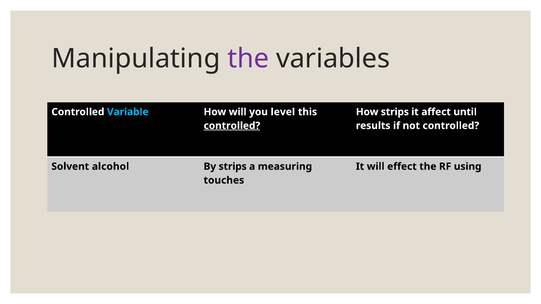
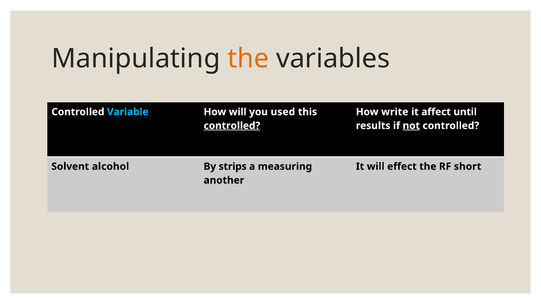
the at (248, 59) colour: purple -> orange
level: level -> used
How strips: strips -> write
not underline: none -> present
using: using -> short
touches: touches -> another
